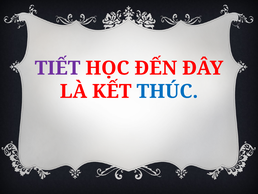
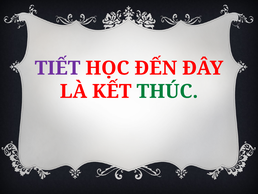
THÚC colour: blue -> green
